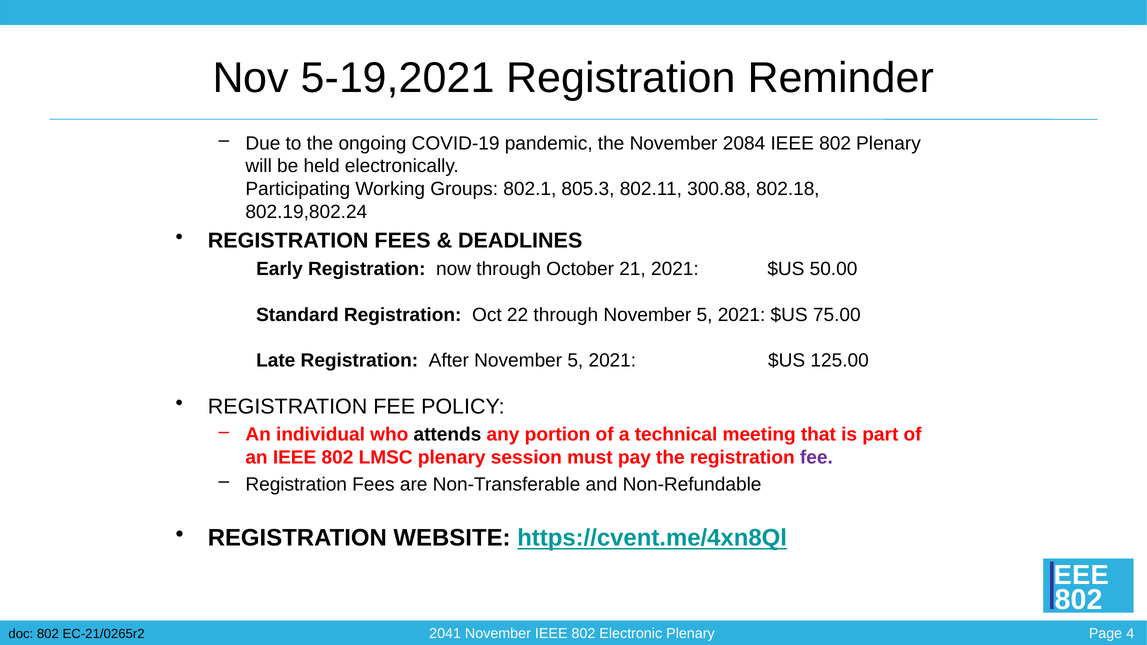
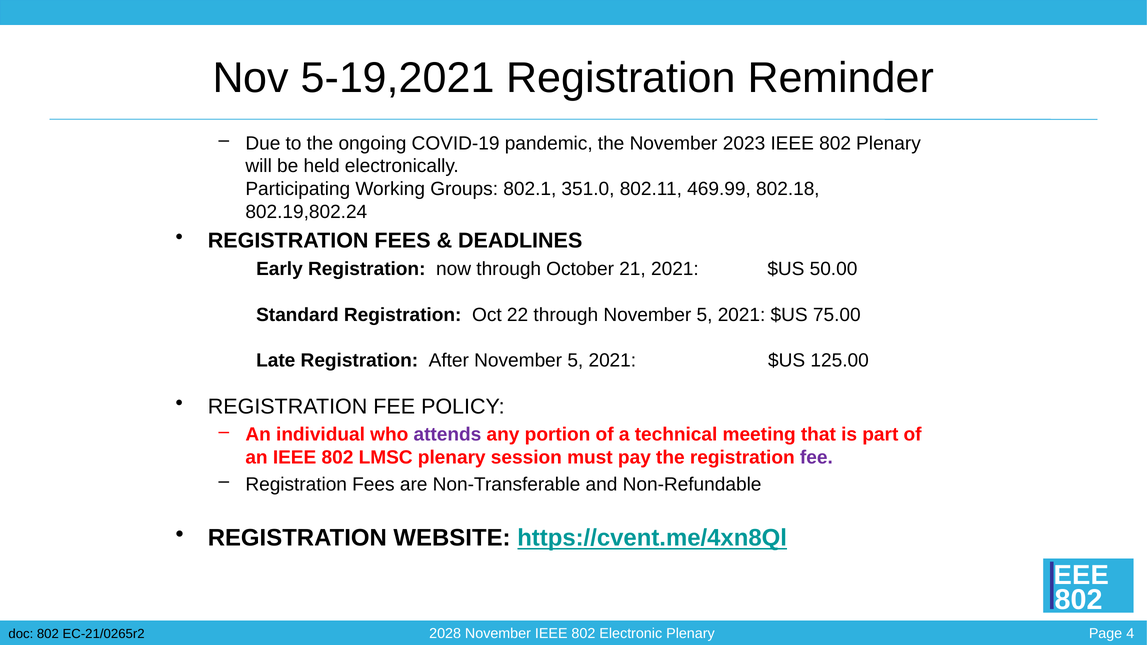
2084: 2084 -> 2023
805.3: 805.3 -> 351.0
300.88: 300.88 -> 469.99
attends colour: black -> purple
2041: 2041 -> 2028
